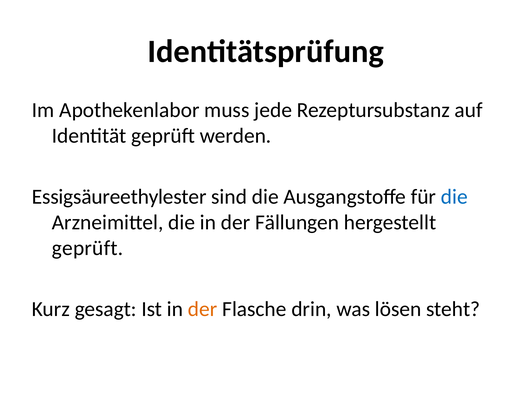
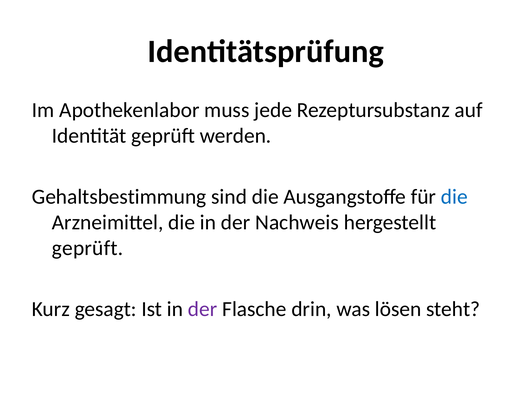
Essigsäureethylester: Essigsäureethylester -> Gehaltsbestimmung
Fällungen: Fällungen -> Nachweis
der at (203, 309) colour: orange -> purple
